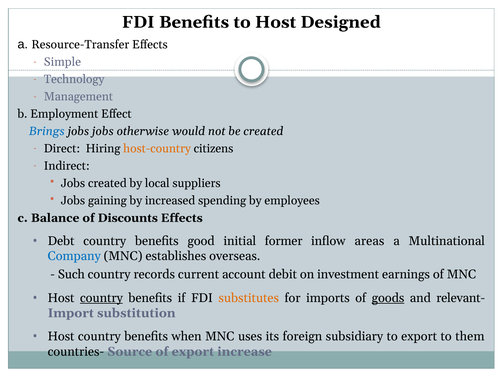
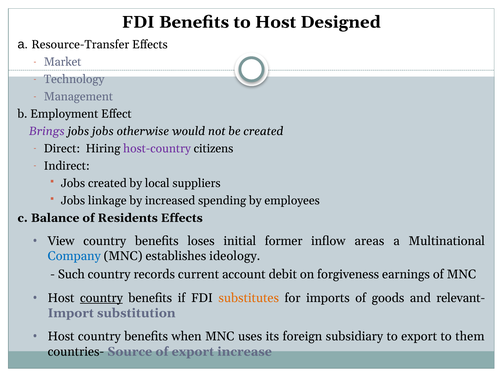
Simple: Simple -> Market
Brings colour: blue -> purple
host-country colour: orange -> purple
gaining: gaining -> linkage
Discounts: Discounts -> Residents
Debt: Debt -> View
good: good -> loses
overseas: overseas -> ideology
investment: investment -> forgiveness
goods underline: present -> none
